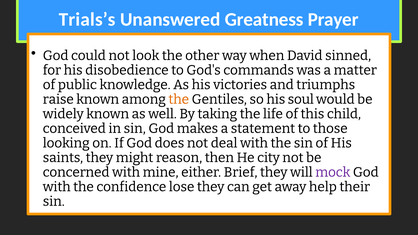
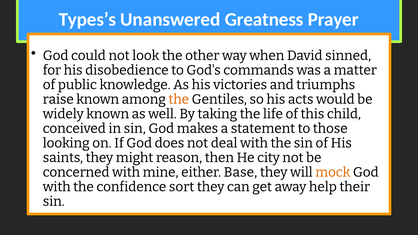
Trials’s: Trials’s -> Types’s
soul: soul -> acts
Brief: Brief -> Base
mock colour: purple -> orange
lose: lose -> sort
